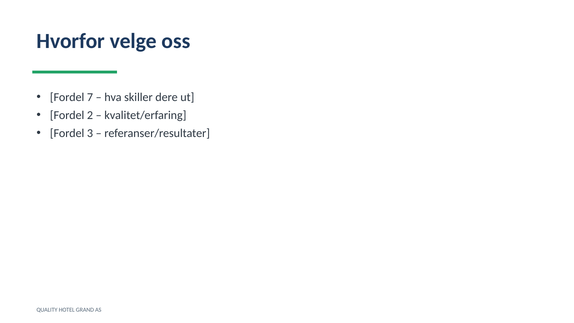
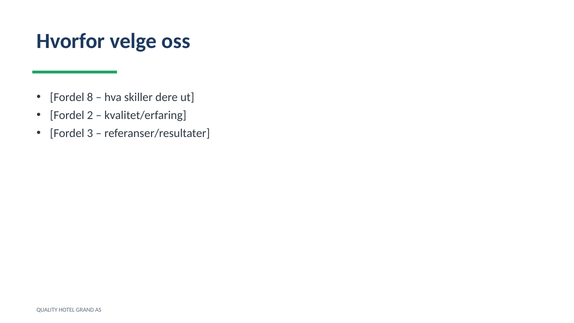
7: 7 -> 8
